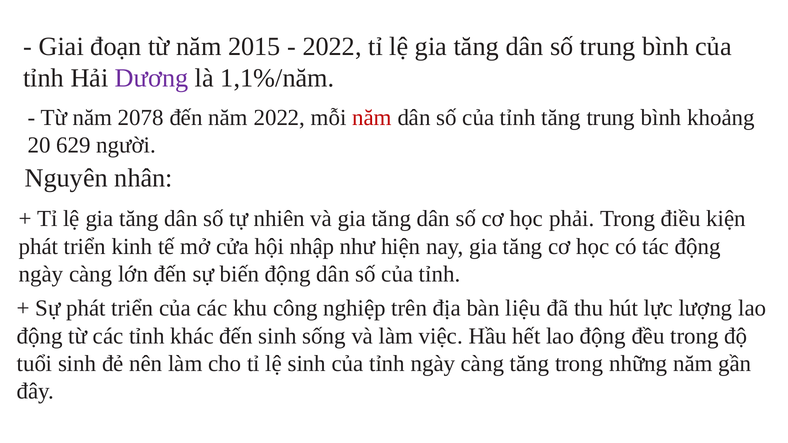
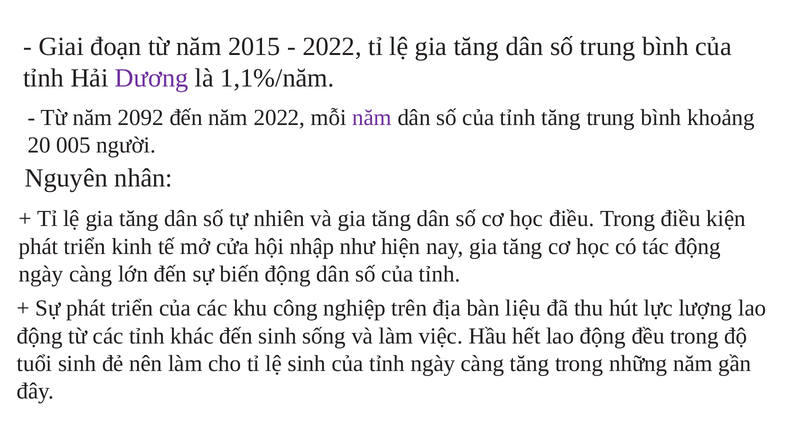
2078: 2078 -> 2092
năm at (372, 118) colour: red -> purple
629: 629 -> 005
học phải: phải -> điều
